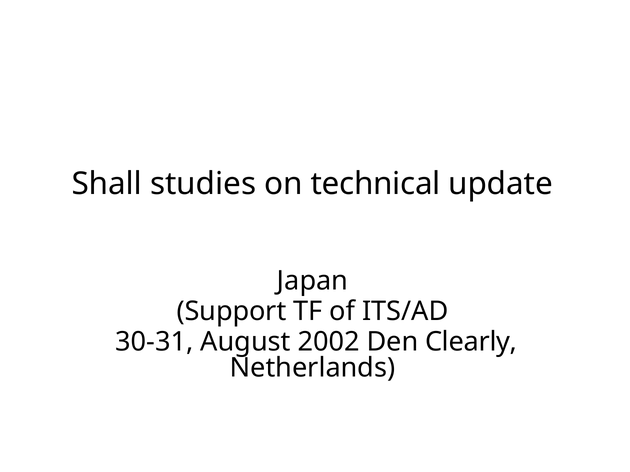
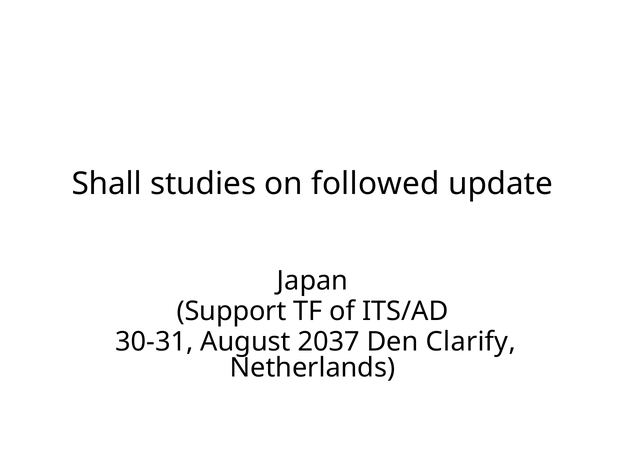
technical: technical -> followed
2002: 2002 -> 2037
Clearly: Clearly -> Clarify
